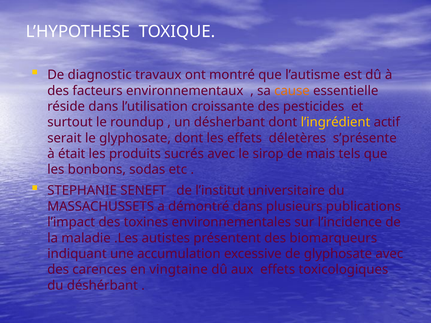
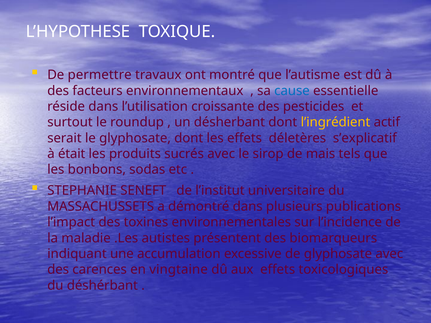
diagnostic: diagnostic -> permettre
cause colour: orange -> blue
s’présente: s’présente -> s’explicatif
